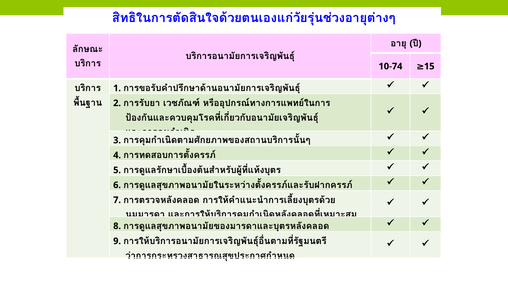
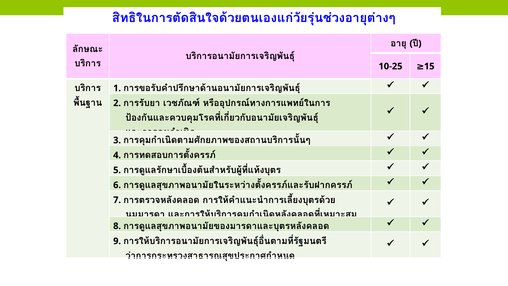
10-74: 10-74 -> 10-25
